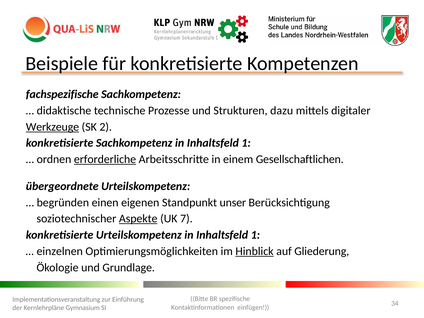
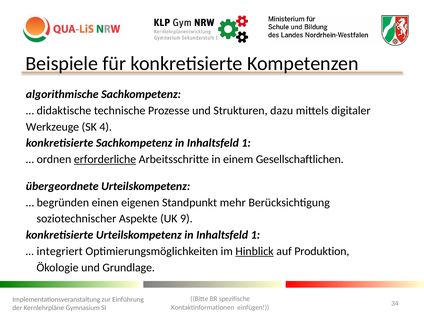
fachspezifische: fachspezifische -> algorithmische
Werkzeuge underline: present -> none
2: 2 -> 4
unser: unser -> mehr
Aspekte underline: present -> none
7: 7 -> 9
einzelnen: einzelnen -> integriert
Gliederung: Gliederung -> Produktion
